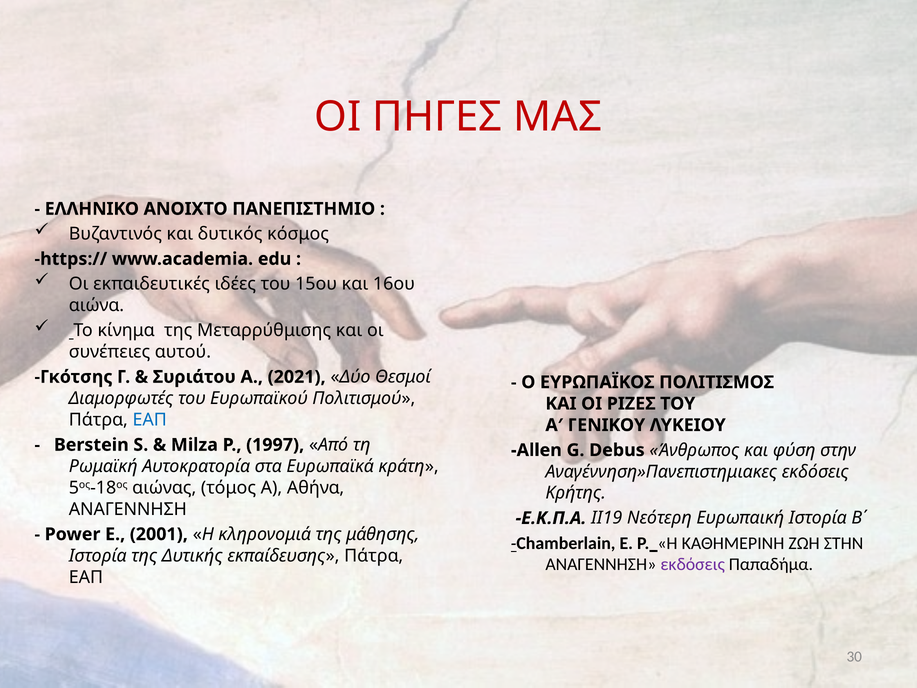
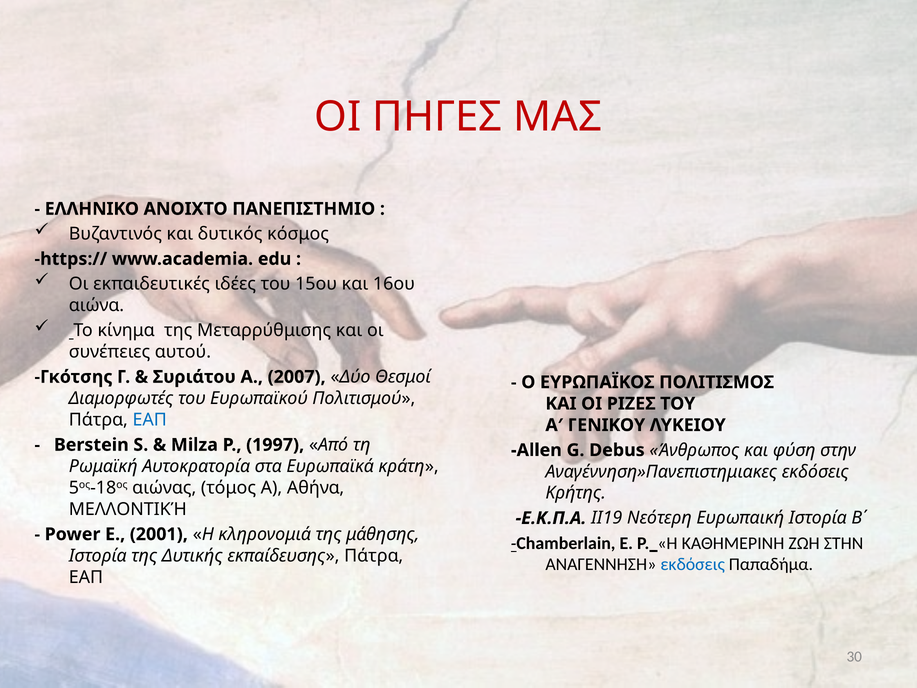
2021: 2021 -> 2007
ΑΝΑΓΕΝΝΗΣΗ at (128, 509): ΑΝΑΓΕΝΝΗΣΗ -> ΜΕΛΛΟΝΤΙΚΉ
εκδόσεις at (693, 564) colour: purple -> blue
